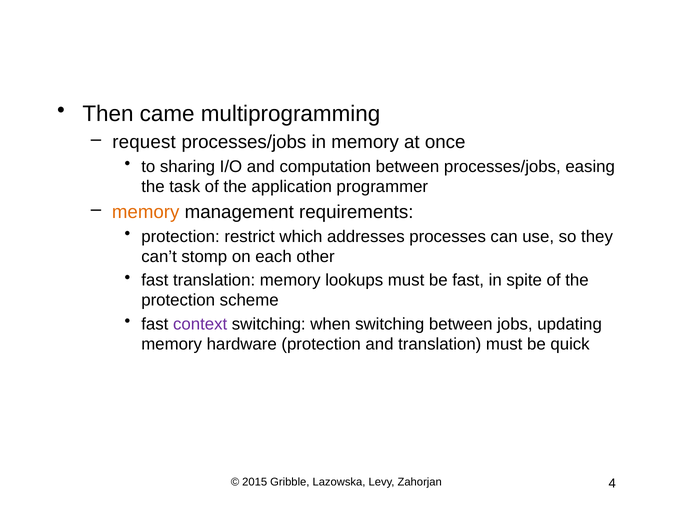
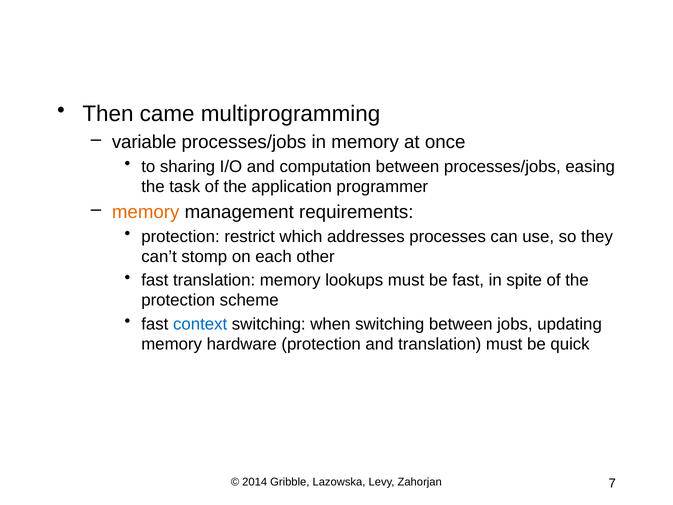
request: request -> variable
context colour: purple -> blue
2015: 2015 -> 2014
4: 4 -> 7
